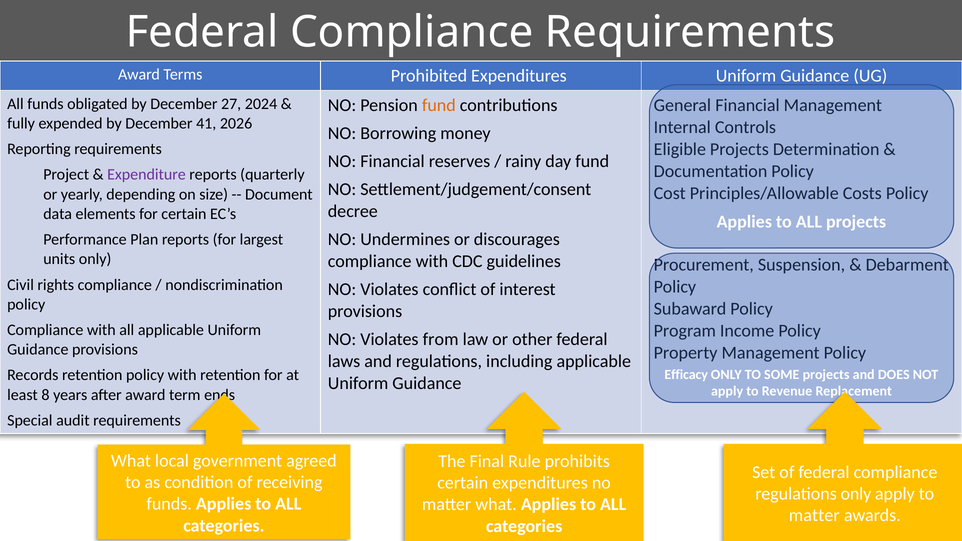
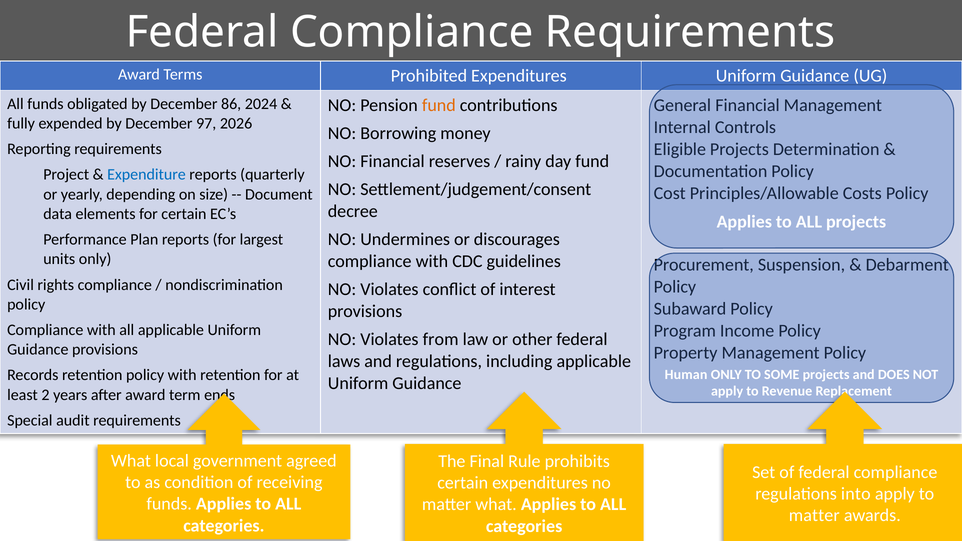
27: 27 -> 86
41: 41 -> 97
Expenditure colour: purple -> blue
Efficacy: Efficacy -> Human
8: 8 -> 2
regulations only: only -> into
